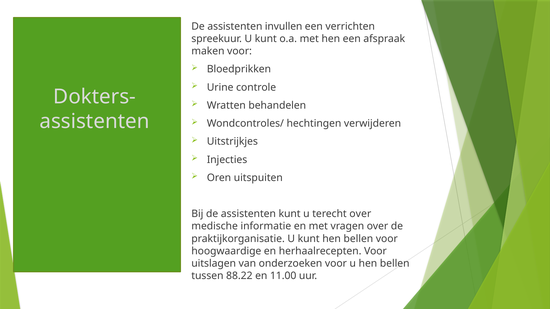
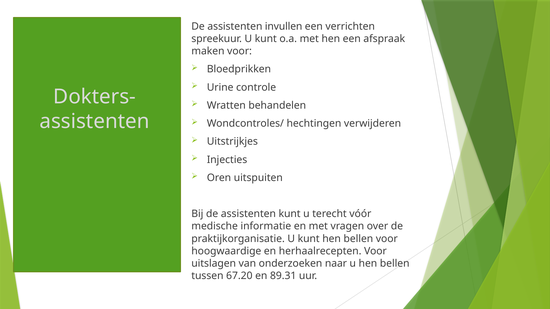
terecht over: over -> vóór
onderzoeken voor: voor -> naar
88.22: 88.22 -> 67.20
11.00: 11.00 -> 89.31
